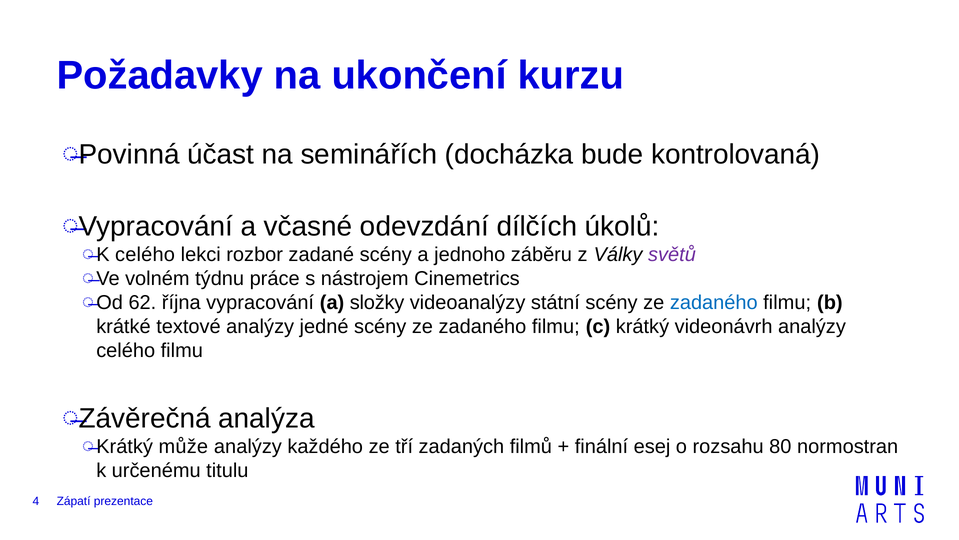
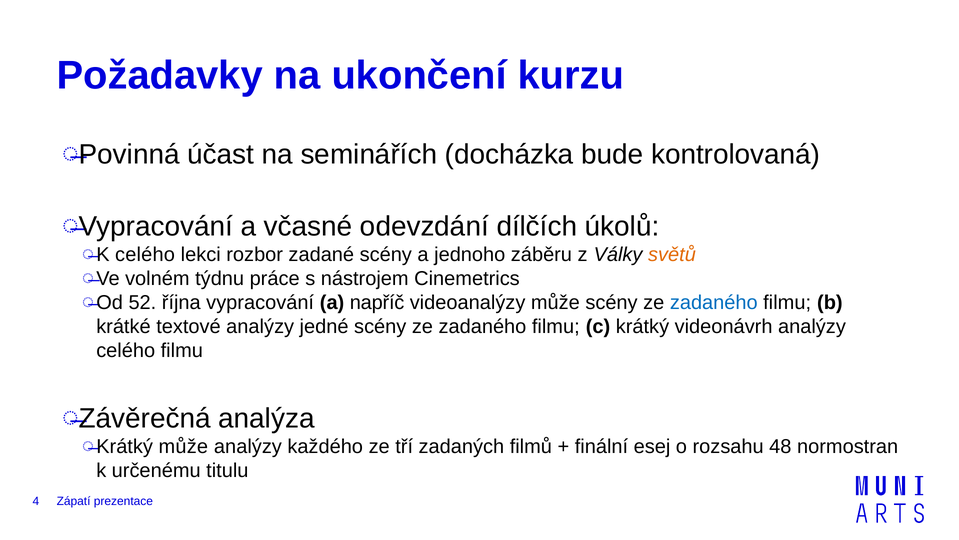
světů colour: purple -> orange
62: 62 -> 52
složky: složky -> napříč
videoanalýzy státní: státní -> může
80: 80 -> 48
